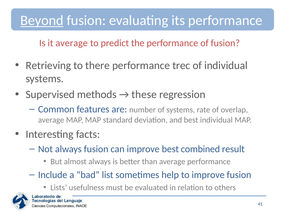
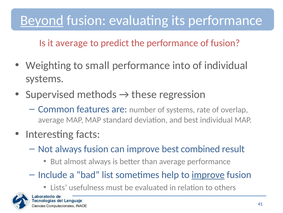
Retrieving: Retrieving -> Weighting
there: there -> small
trec: trec -> into
improve at (208, 174) underline: none -> present
